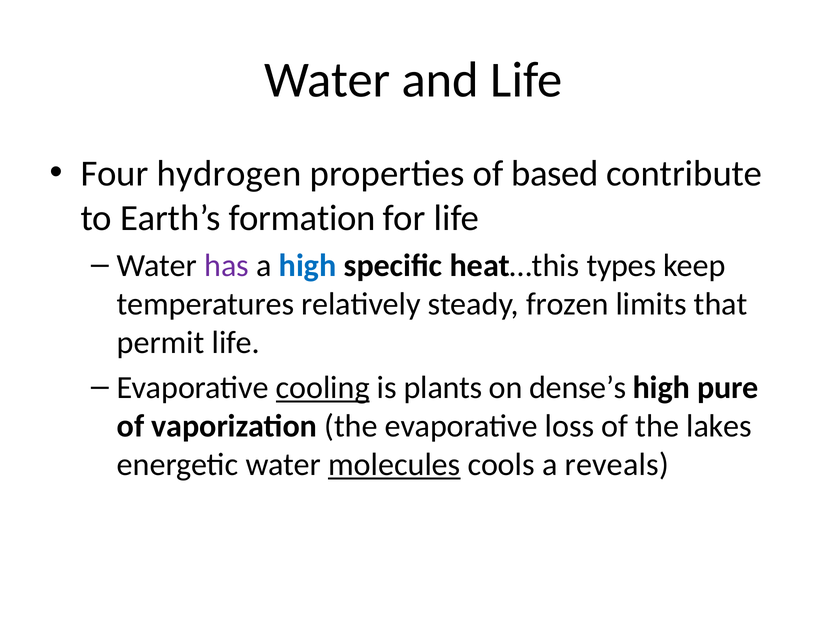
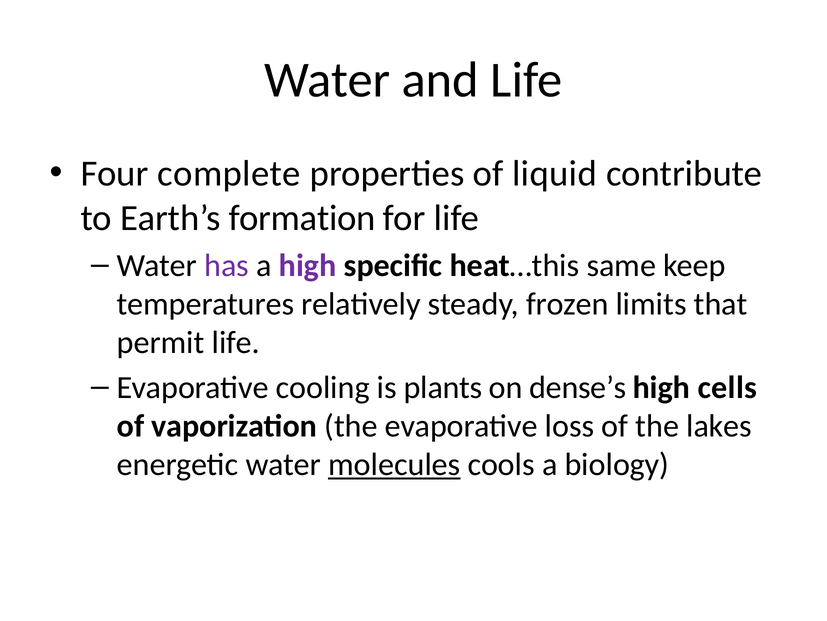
hydrogen: hydrogen -> complete
based: based -> liquid
high at (308, 265) colour: blue -> purple
types: types -> same
cooling underline: present -> none
pure: pure -> cells
reveals: reveals -> biology
